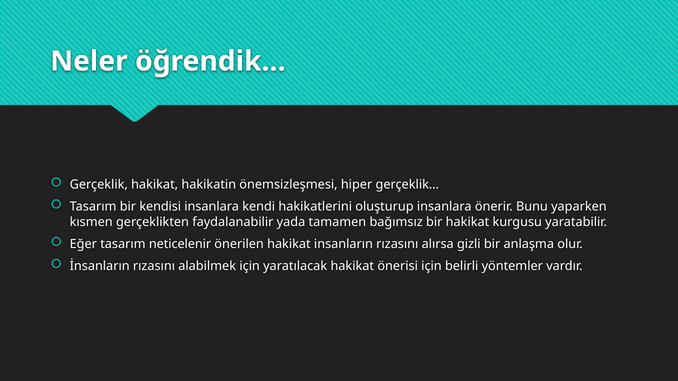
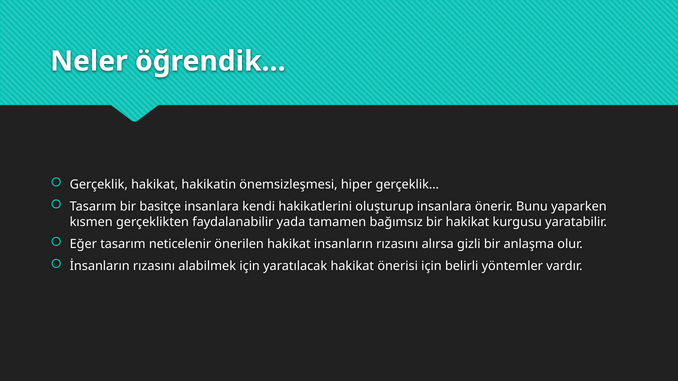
kendisi: kendisi -> basitçe
